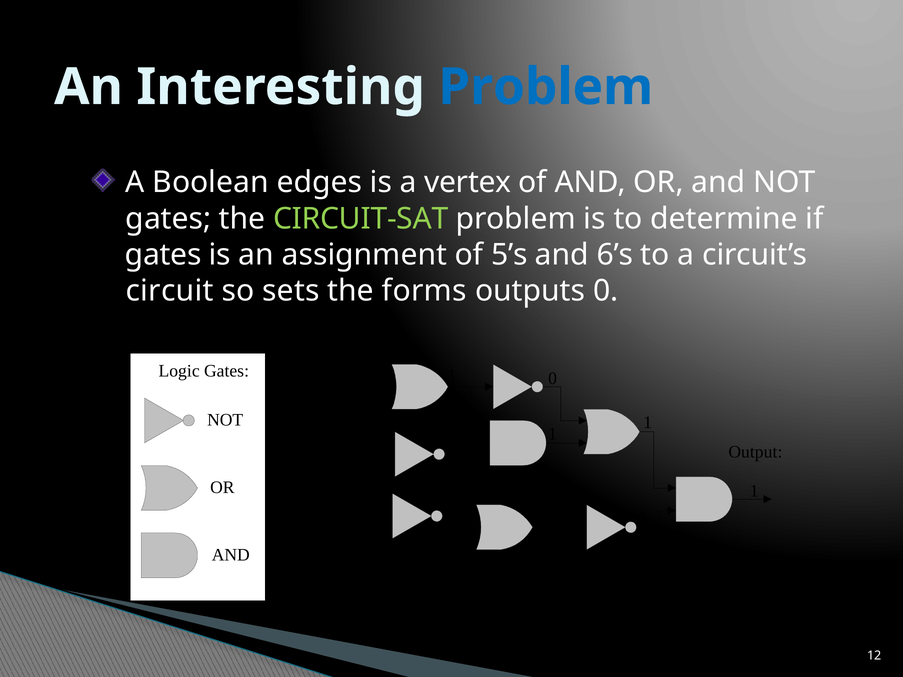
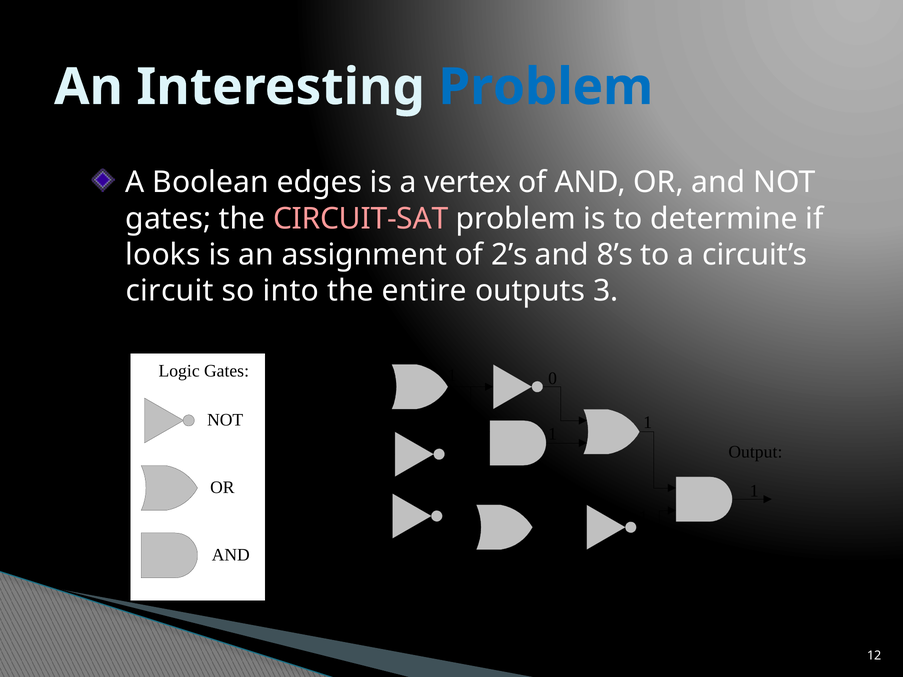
CIRCUIT-SAT colour: light green -> pink
gates at (163, 255): gates -> looks
5’s: 5’s -> 2’s
6’s: 6’s -> 8’s
sets: sets -> into
forms: forms -> entire
outputs 0: 0 -> 3
